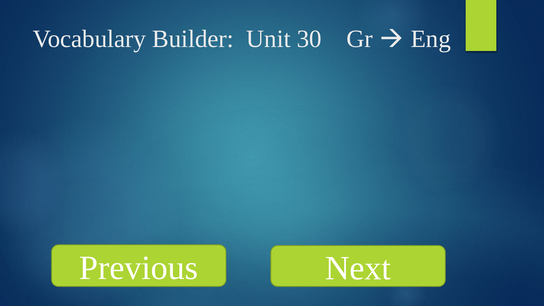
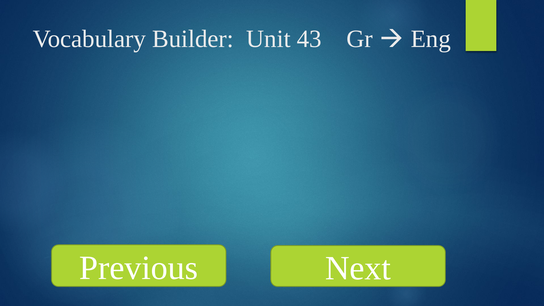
30: 30 -> 43
